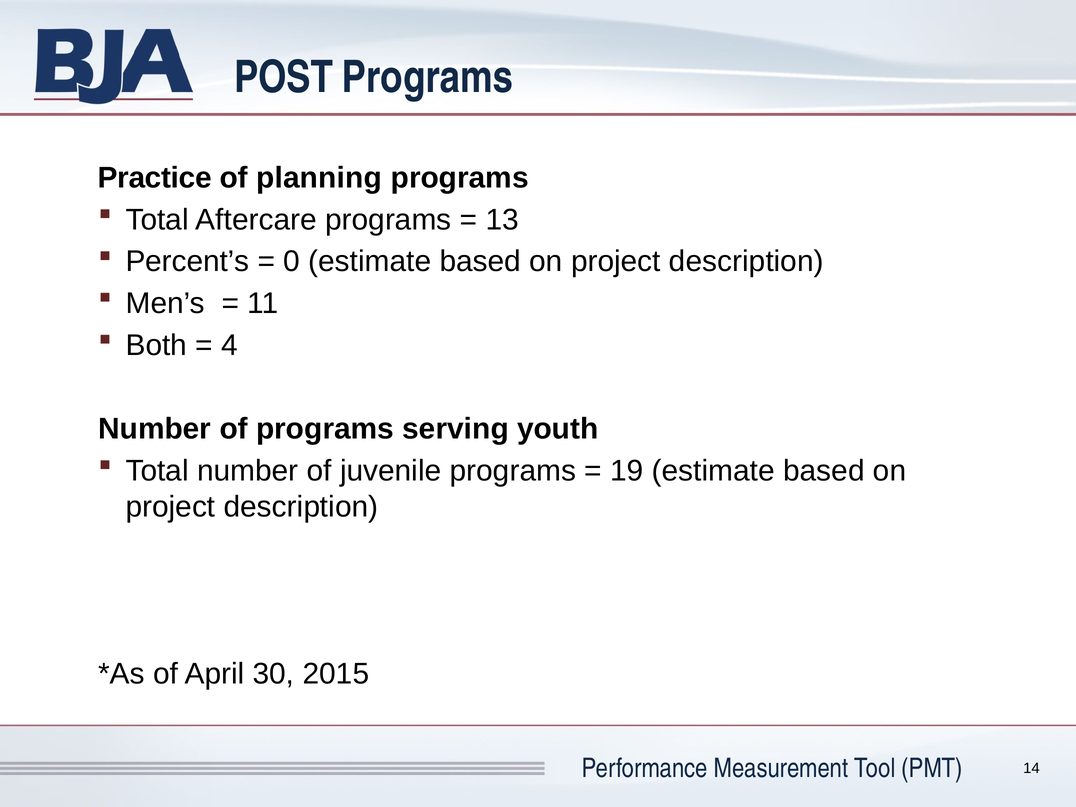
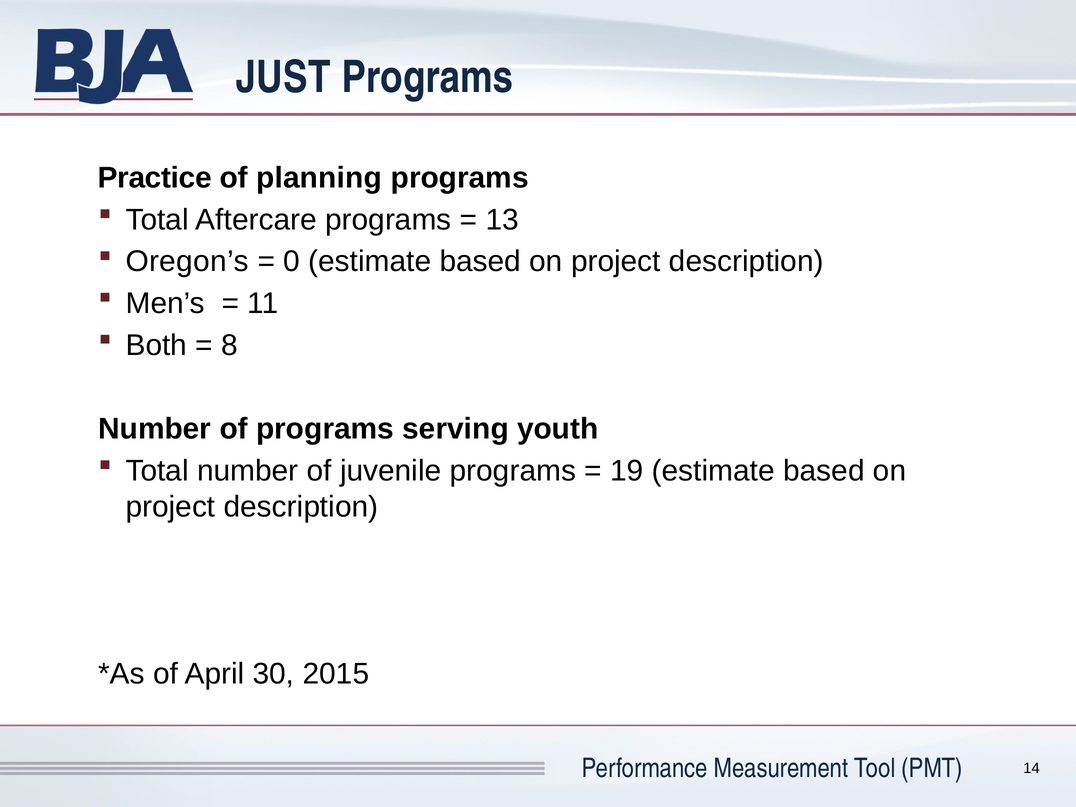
POST: POST -> JUST
Percent’s: Percent’s -> Oregon’s
4: 4 -> 8
